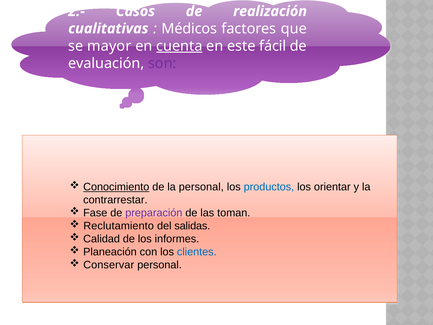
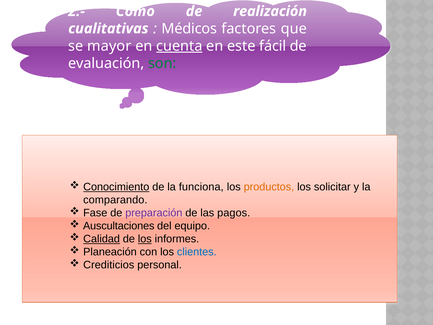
Casos: Casos -> Como
son colour: purple -> green
la personal: personal -> funciona
productos colour: blue -> orange
orientar: orientar -> solicitar
contrarrestar: contrarrestar -> comparando
toman: toman -> pagos
Reclutamiento: Reclutamiento -> Auscultaciones
salidas: salidas -> equipo
Calidad underline: none -> present
los at (145, 239) underline: none -> present
Conservar: Conservar -> Crediticios
